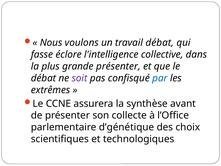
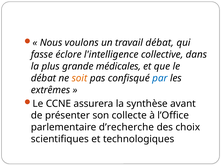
grande présenter: présenter -> médicales
soit colour: purple -> orange
d’génétique: d’génétique -> d’recherche
